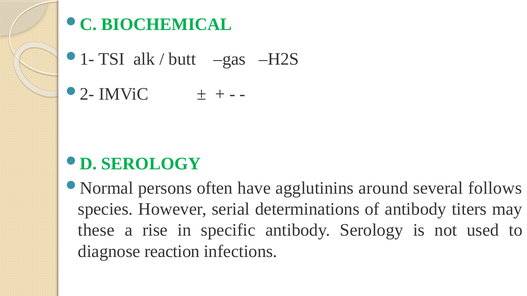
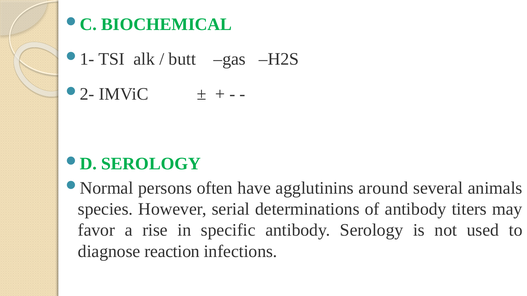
follows: follows -> animals
these: these -> favor
